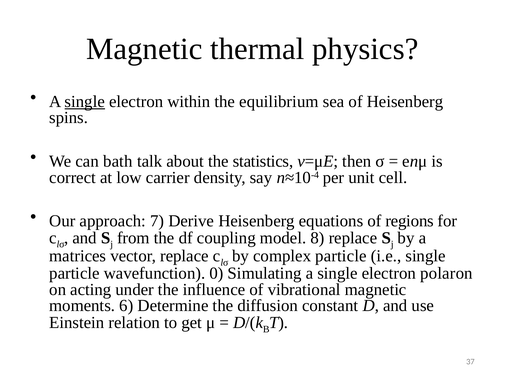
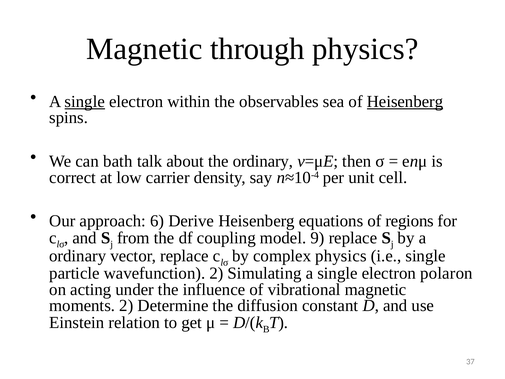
thermal: thermal -> through
equilibrium: equilibrium -> observables
Heisenberg at (405, 102) underline: none -> present
the statistics: statistics -> ordinary
7: 7 -> 6
8: 8 -> 9
matrices at (78, 256): matrices -> ordinary
complex particle: particle -> physics
wavefunction 0: 0 -> 2
moments 6: 6 -> 2
